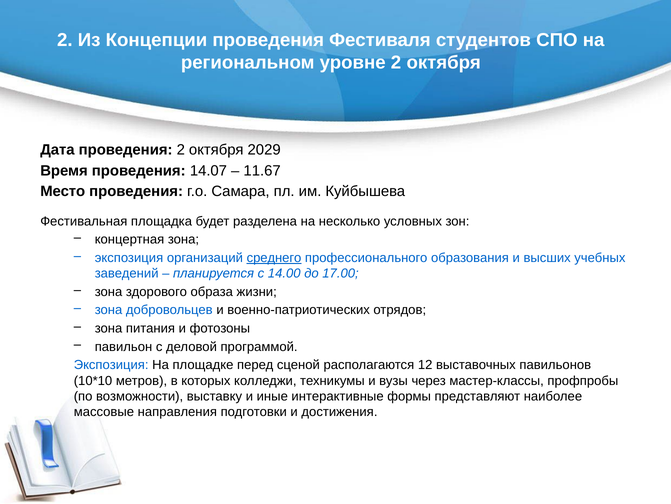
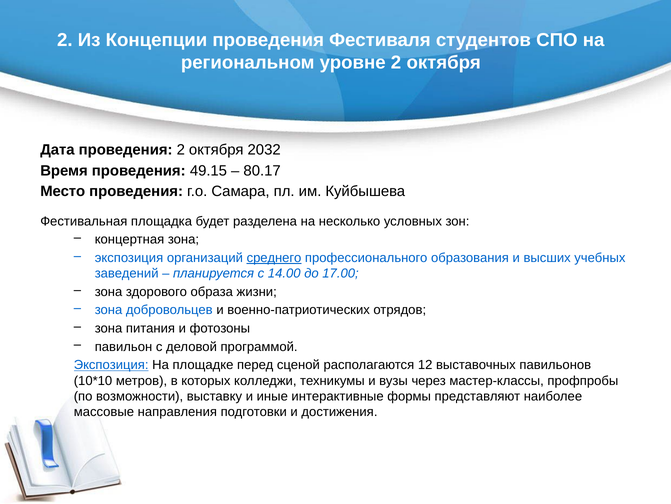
2029: 2029 -> 2032
14.07: 14.07 -> 49.15
11.67: 11.67 -> 80.17
Экспозиция at (111, 365) underline: none -> present
